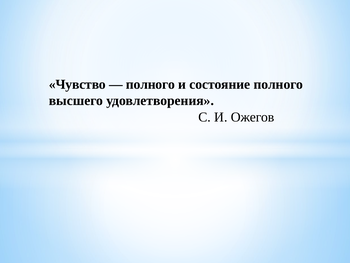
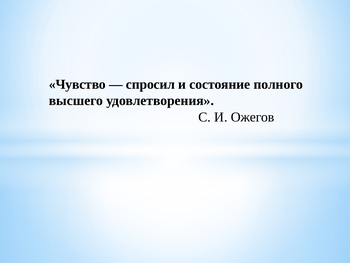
полного at (150, 84): полного -> спросил
